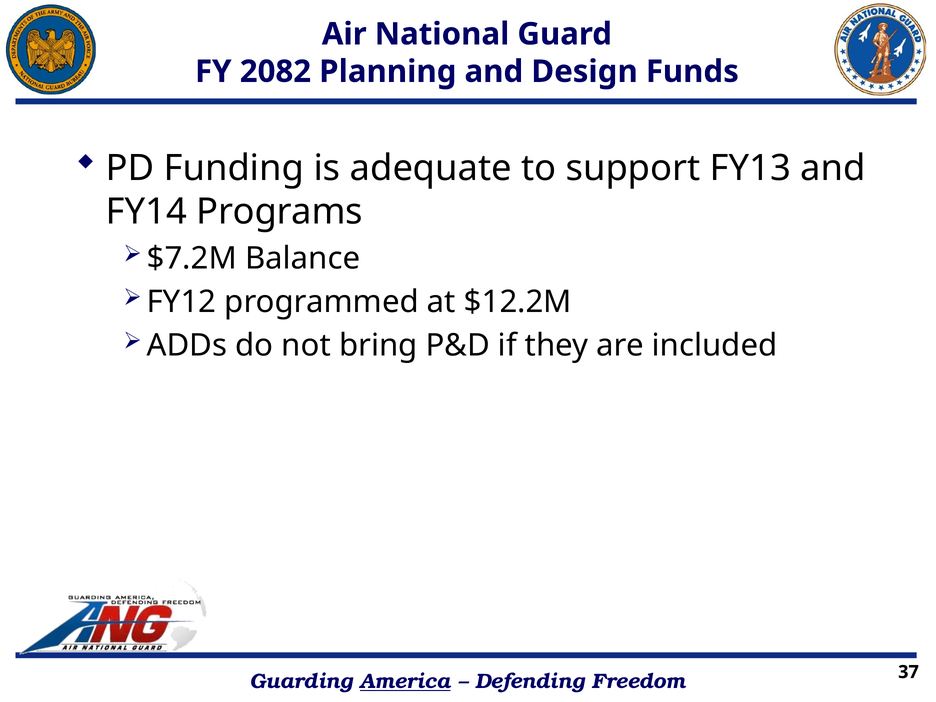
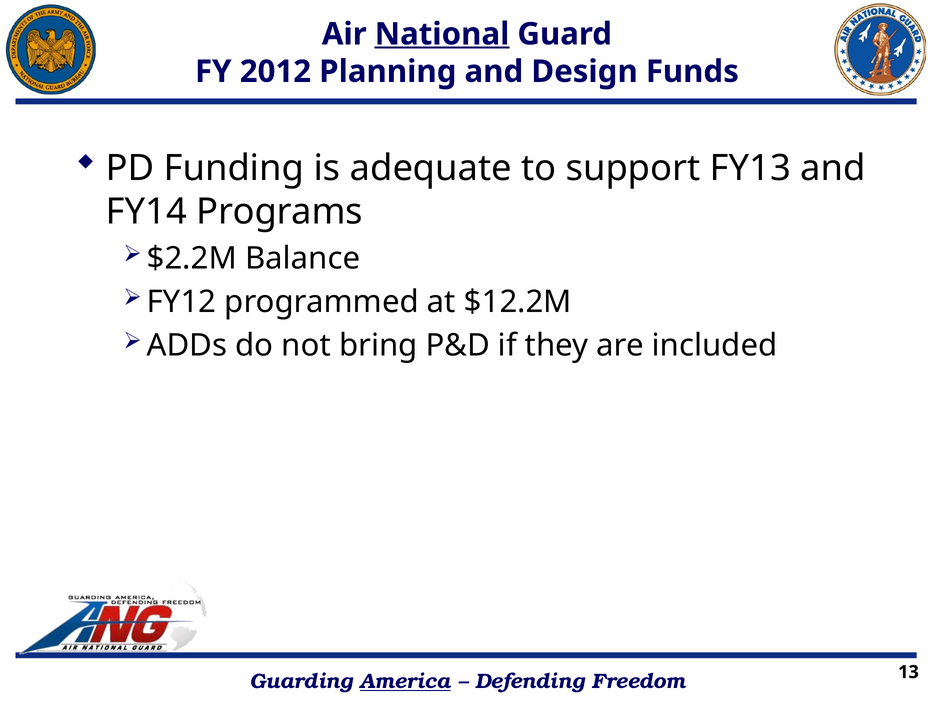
National underline: none -> present
2082: 2082 -> 2012
$7.2M: $7.2M -> $2.2M
37: 37 -> 13
